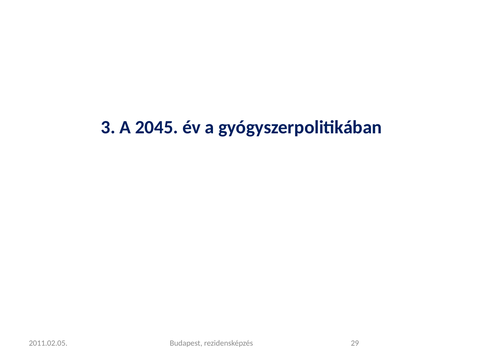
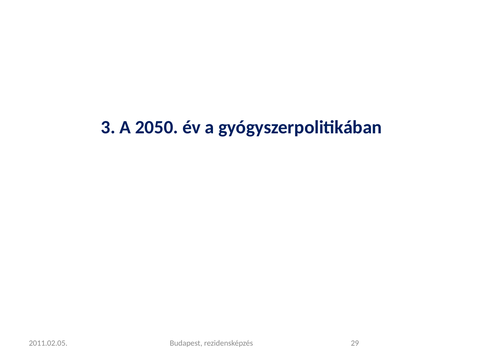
2045: 2045 -> 2050
